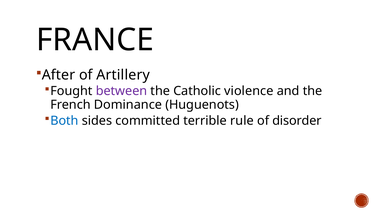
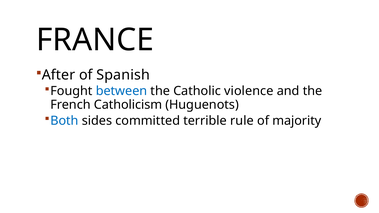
Artillery: Artillery -> Spanish
between colour: purple -> blue
Dominance: Dominance -> Catholicism
disorder: disorder -> majority
